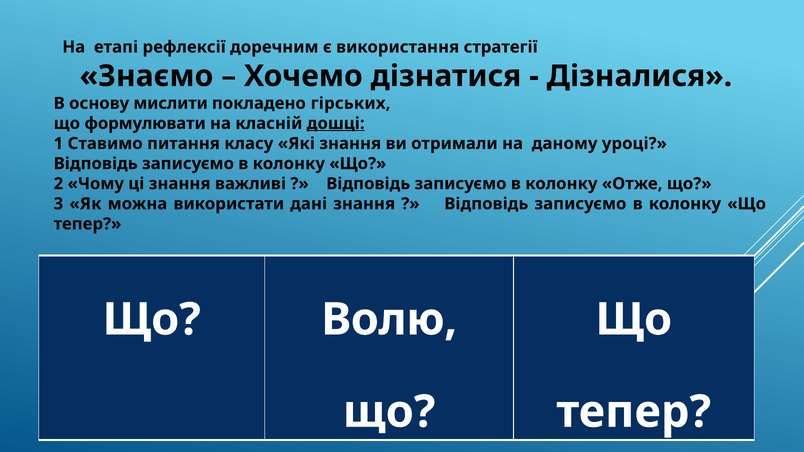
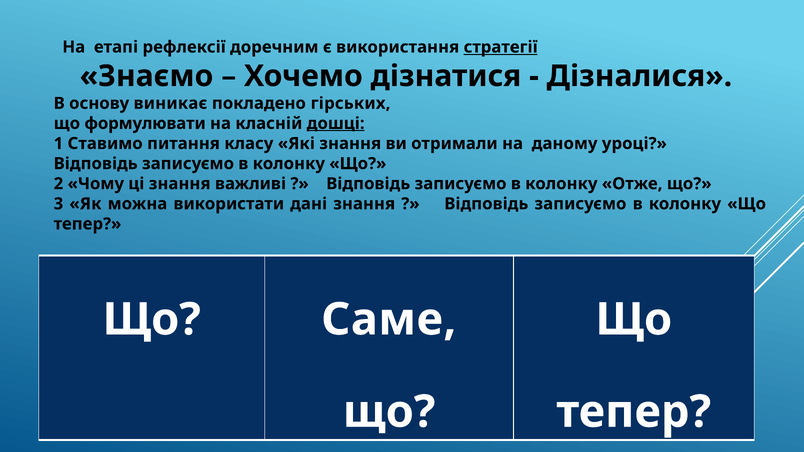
стратегії underline: none -> present
мислити: мислити -> виникає
Волю: Волю -> Саме
